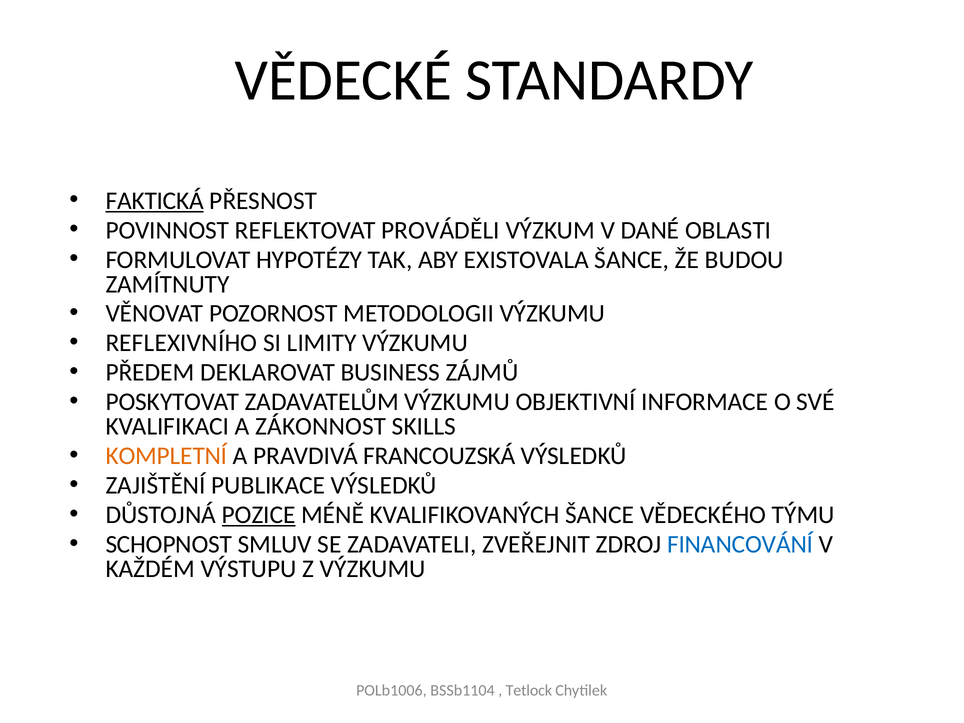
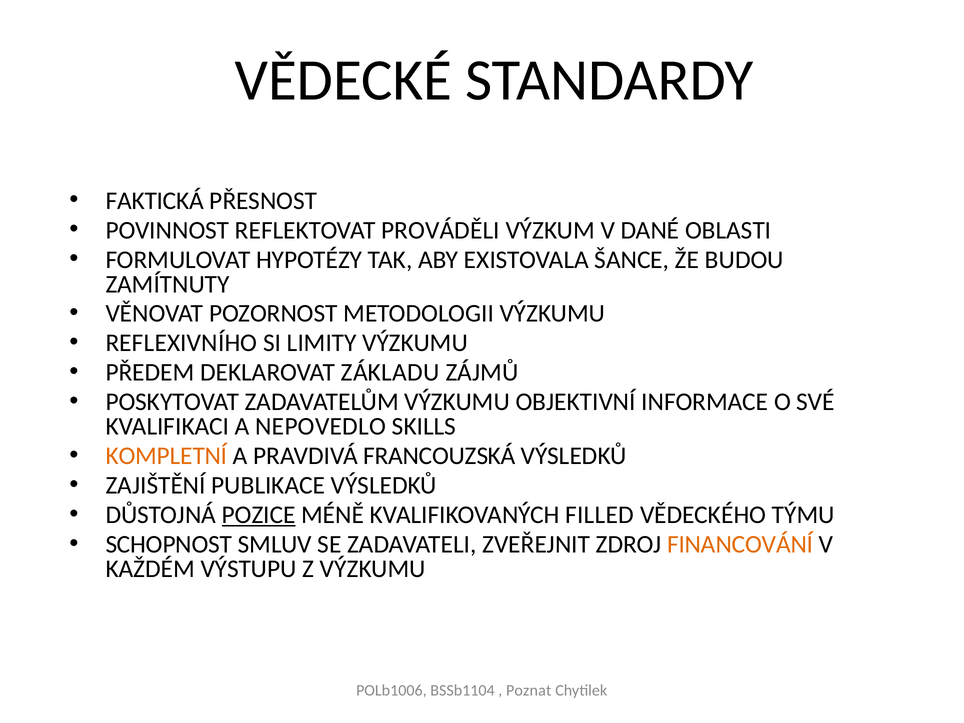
FAKTICKÁ underline: present -> none
BUSINESS: BUSINESS -> ZÁKLADU
ZÁKONNOST: ZÁKONNOST -> NEPOVEDLO
KVALIFIKOVANÝCH ŠANCE: ŠANCE -> FILLED
FINANCOVÁNÍ colour: blue -> orange
Tetlock: Tetlock -> Poznat
